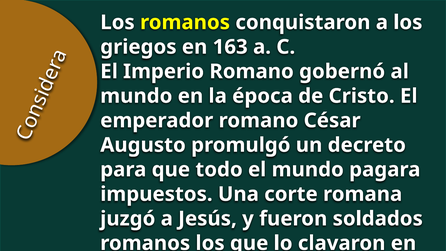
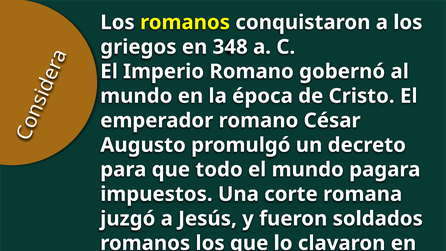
163: 163 -> 348
